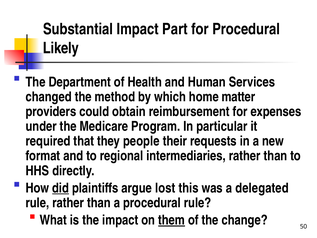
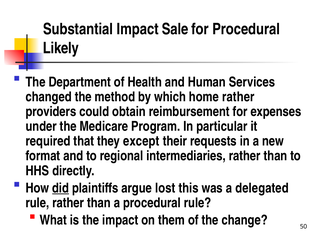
Part: Part -> Sale
home matter: matter -> rather
people: people -> except
them underline: present -> none
